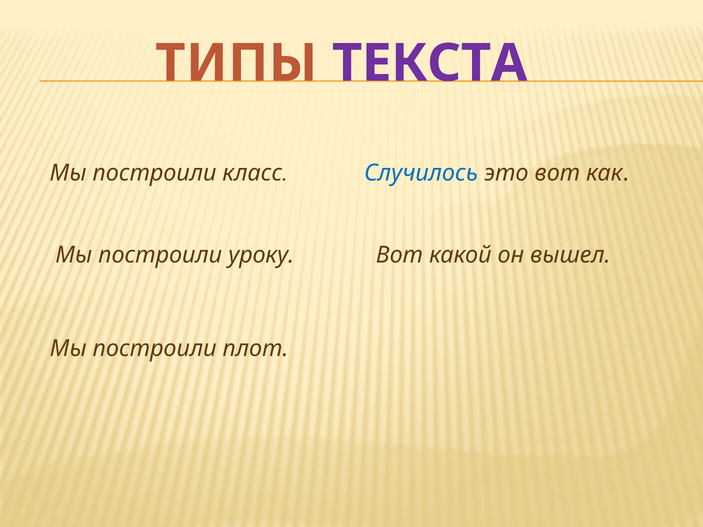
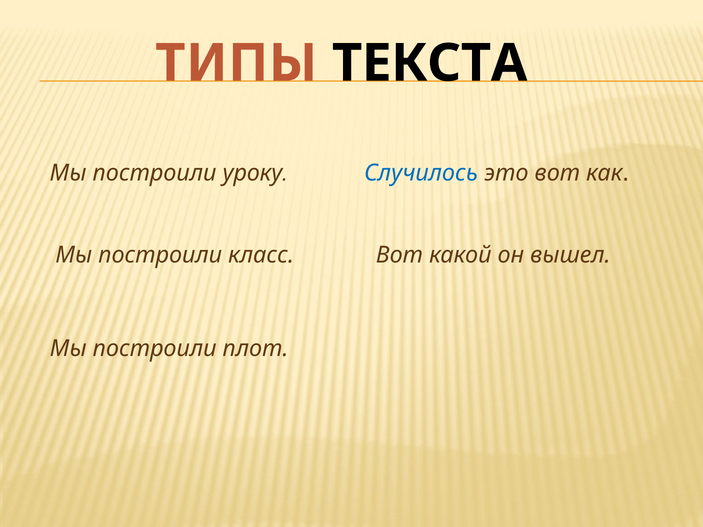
ТЕКСТА colour: purple -> black
класс: класс -> уроку
уроку: уроку -> класс
